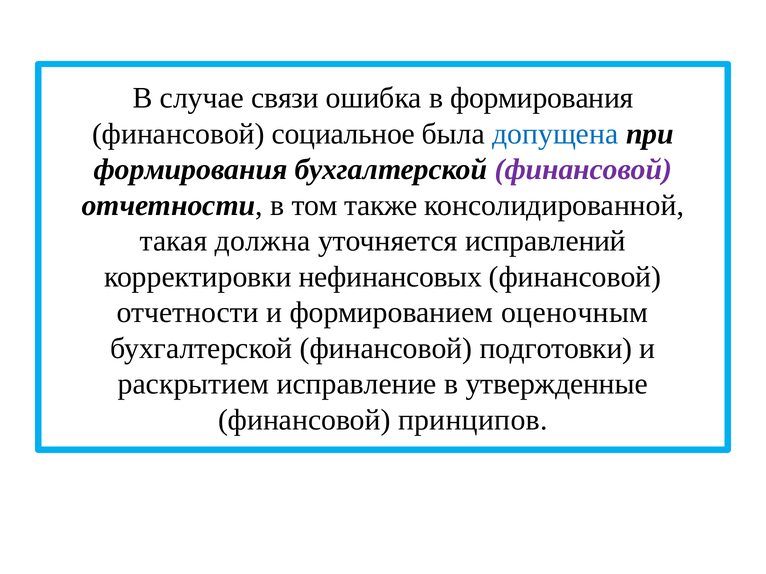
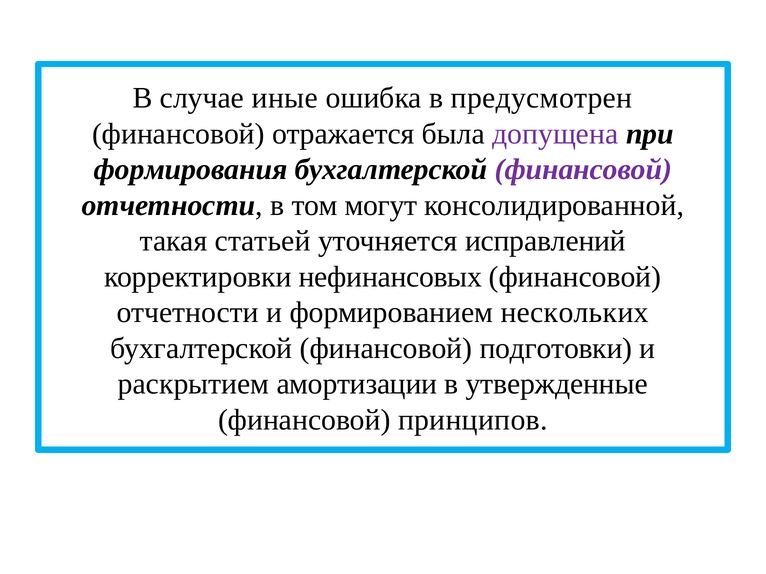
связи: связи -> иные
в формирования: формирования -> предусмотрен
социальное: социальное -> отражается
допущена colour: blue -> purple
также: также -> могут
должна: должна -> статьей
оценочным: оценочным -> нескольких
исправление: исправление -> амортизации
